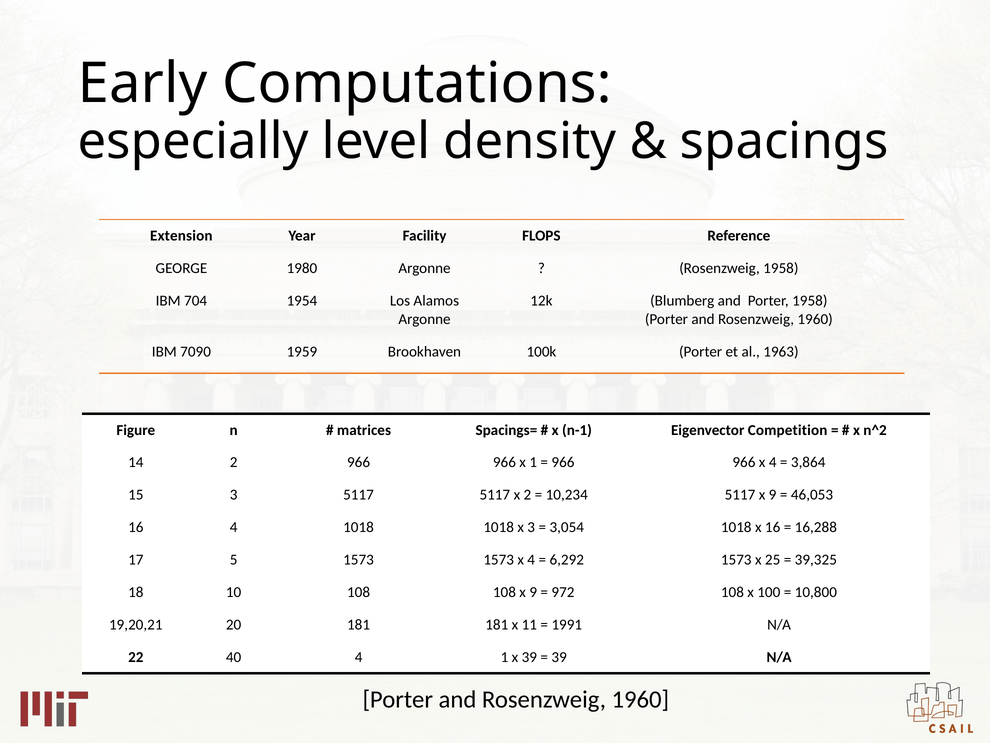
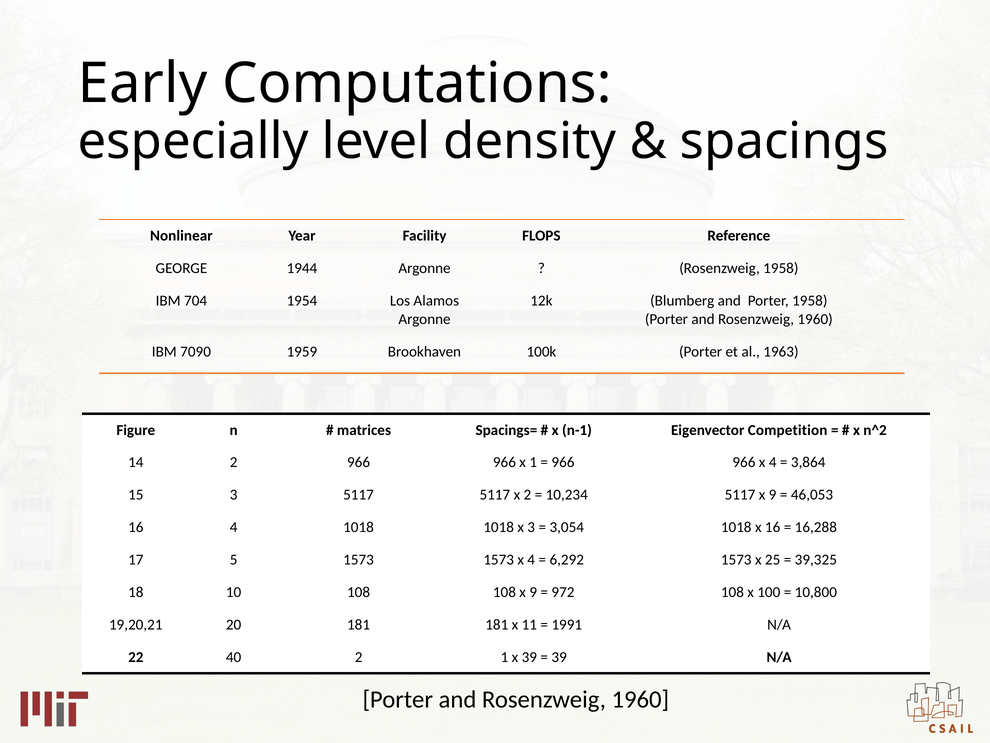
Extension: Extension -> Nonlinear
1980: 1980 -> 1944
40 4: 4 -> 2
